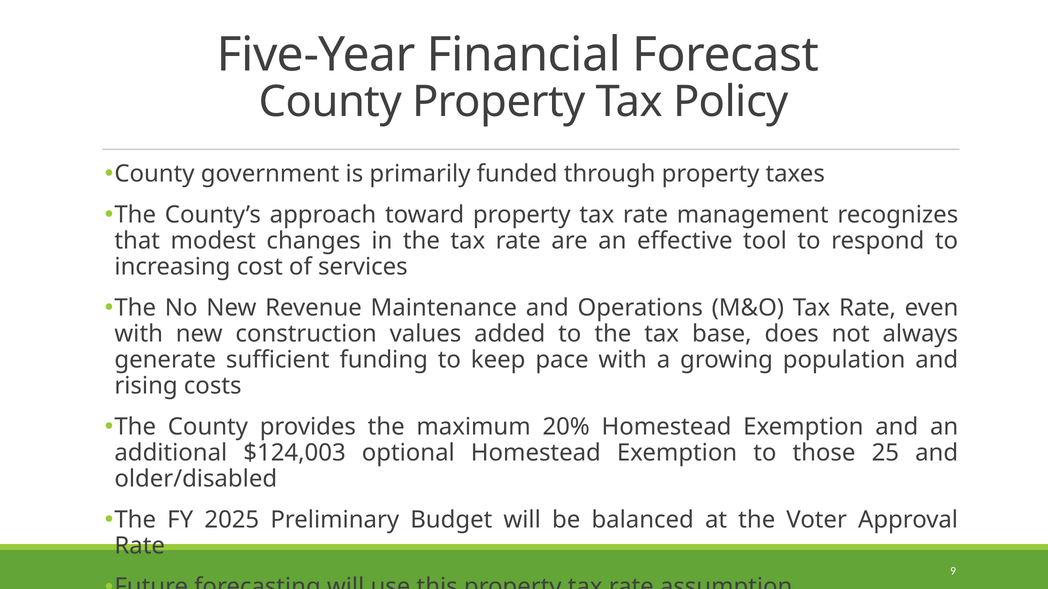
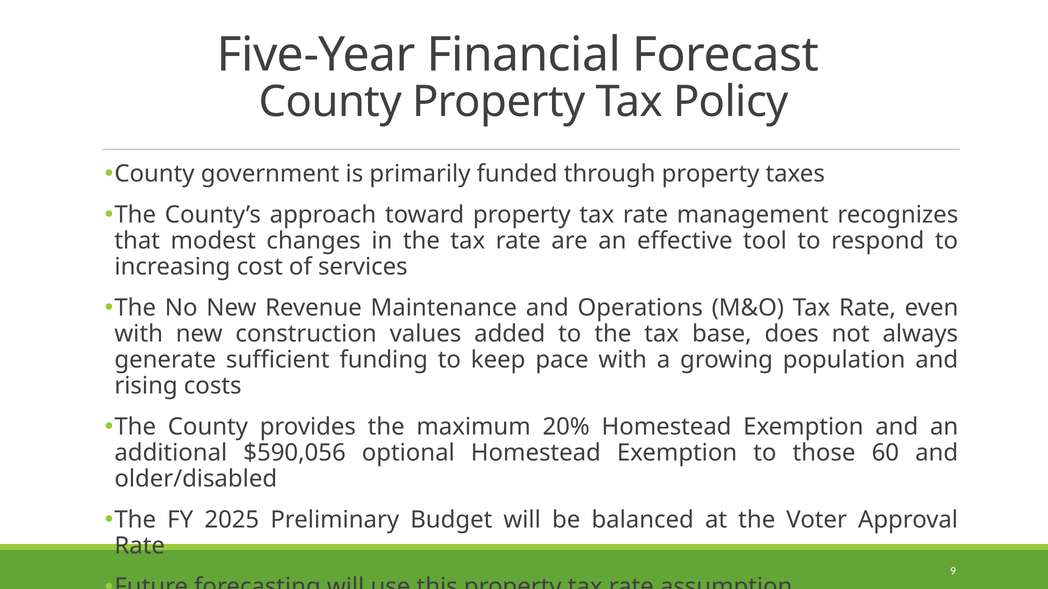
$124,003: $124,003 -> $590,056
25: 25 -> 60
